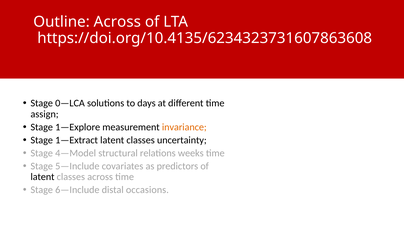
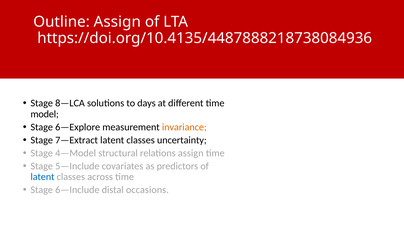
Outline Across: Across -> Assign
https://doi.org/10.4135/6234323731607863608: https://doi.org/10.4135/6234323731607863608 -> https://doi.org/10.4135/4487888218738084936
0—LCA: 0—LCA -> 8—LCA
assign: assign -> model
1—Explore: 1—Explore -> 6—Explore
1—Extract: 1—Extract -> 7—Extract
relations weeks: weeks -> assign
latent at (42, 177) colour: black -> blue
